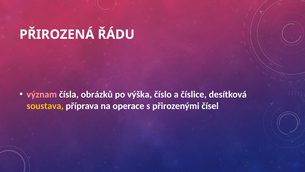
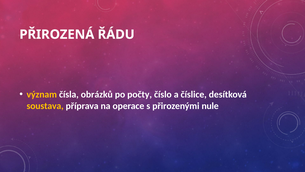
význam colour: pink -> yellow
výška: výška -> počty
čísel: čísel -> nule
